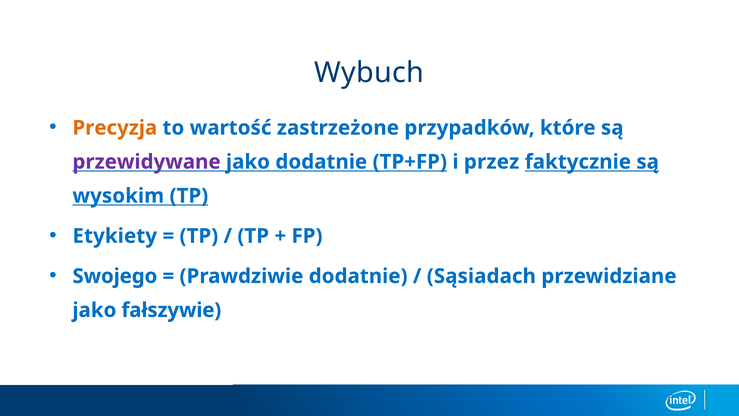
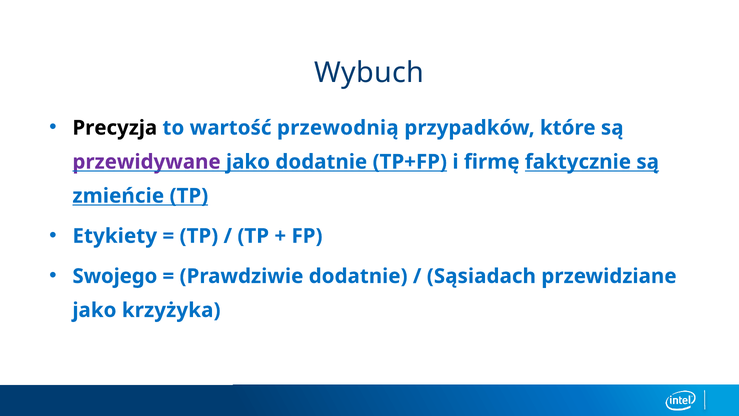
Precyzja colour: orange -> black
zastrzeżone: zastrzeżone -> przewodnią
przez: przez -> firmę
wysokim: wysokim -> zmieńcie
fałszywie: fałszywie -> krzyżyka
